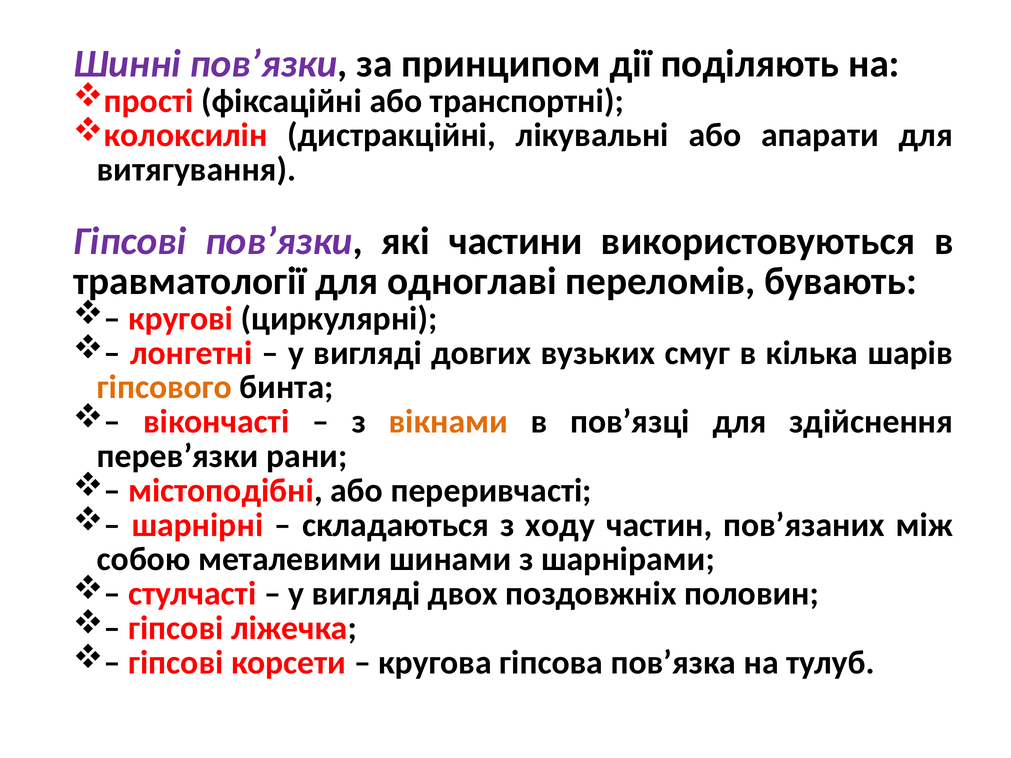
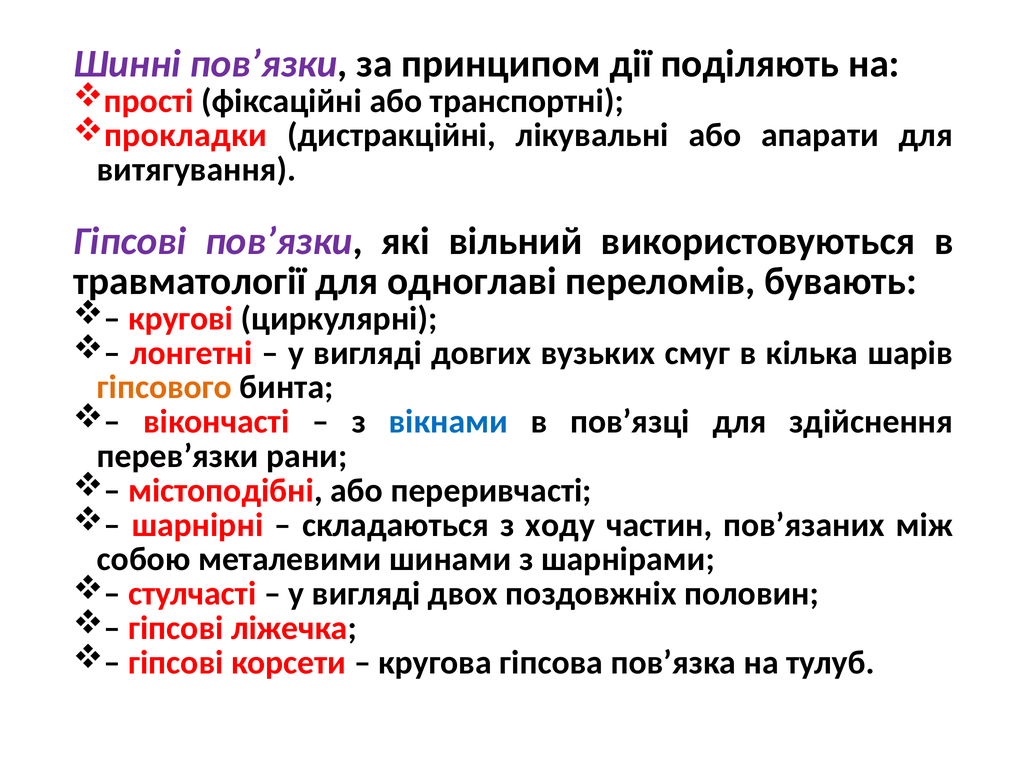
колоксилін: колоксилін -> прокладки
частини: частини -> вільний
вікнами colour: orange -> blue
